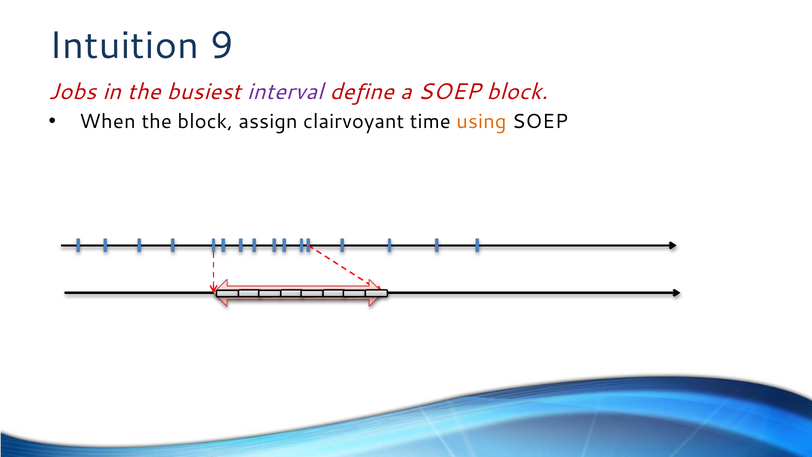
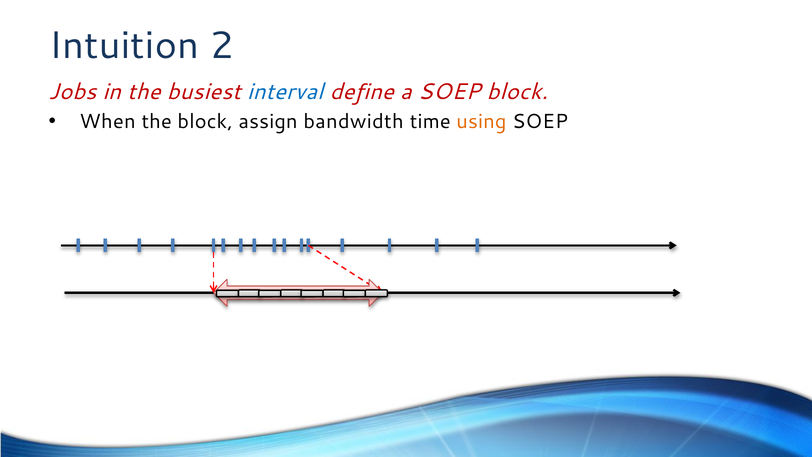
9: 9 -> 2
interval colour: purple -> blue
clairvoyant: clairvoyant -> bandwidth
